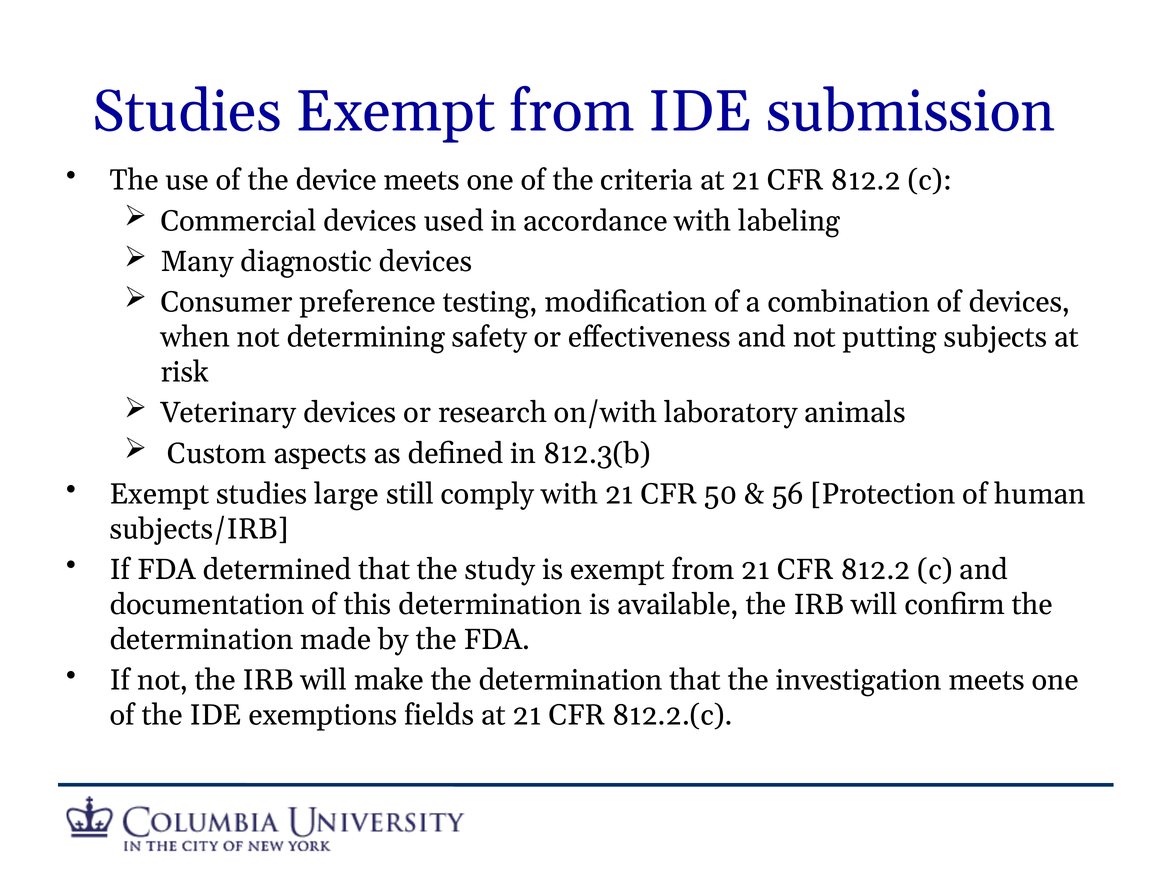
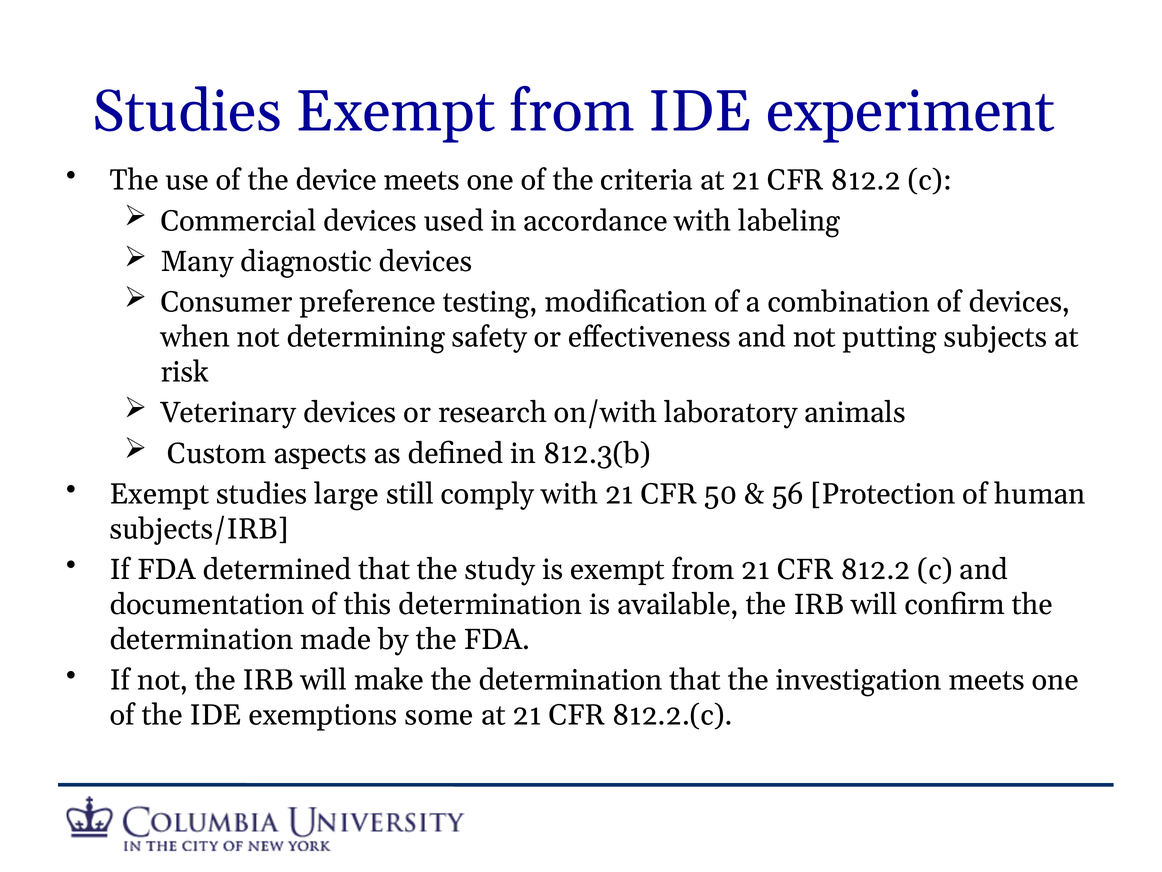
submission: submission -> experiment
fields: fields -> some
